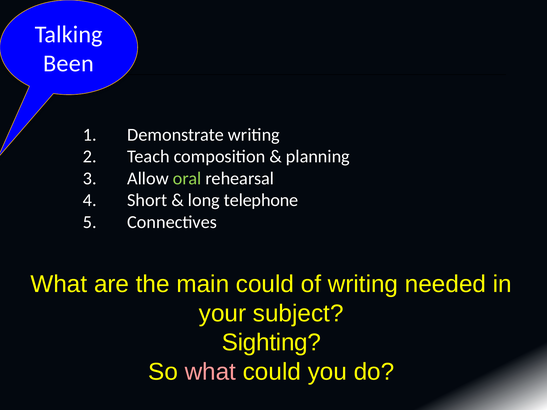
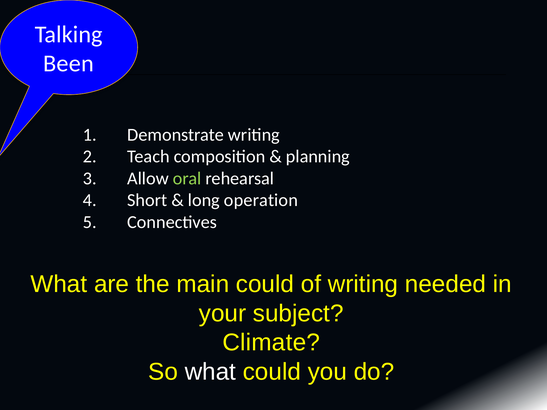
telephone: telephone -> operation
Sighting: Sighting -> Climate
what at (210, 372) colour: pink -> white
